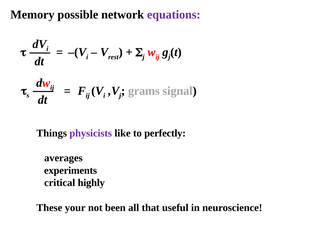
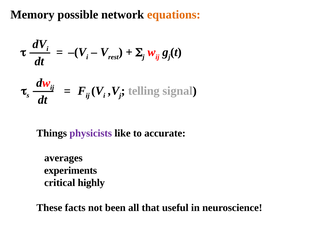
equations colour: purple -> orange
grams: grams -> telling
perfectly: perfectly -> accurate
your: your -> facts
